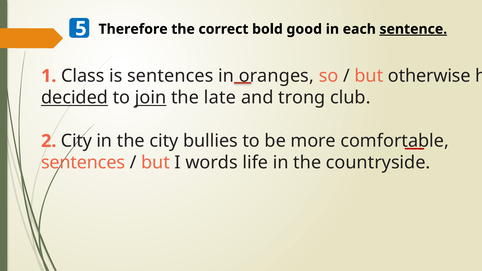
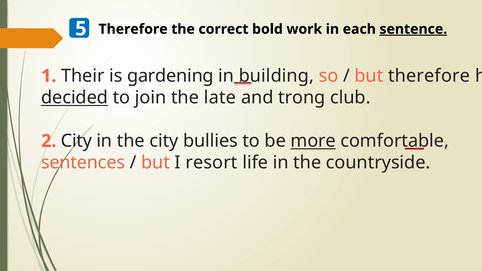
good: good -> work
Class: Class -> Their
is sentences: sentences -> gardening
oranges: oranges -> building
but otherwise: otherwise -> therefore
join underline: present -> none
more underline: none -> present
words: words -> resort
